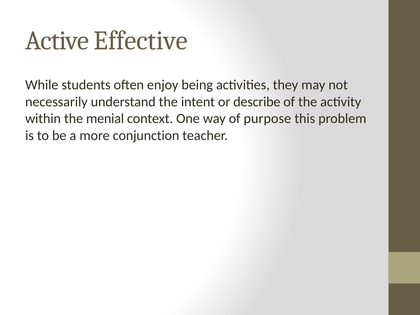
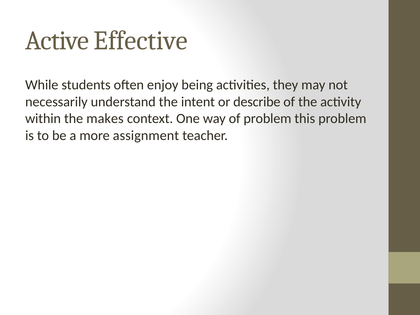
menial: menial -> makes
of purpose: purpose -> problem
conjunction: conjunction -> assignment
